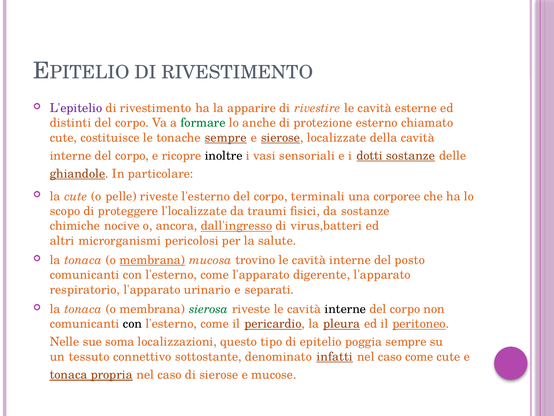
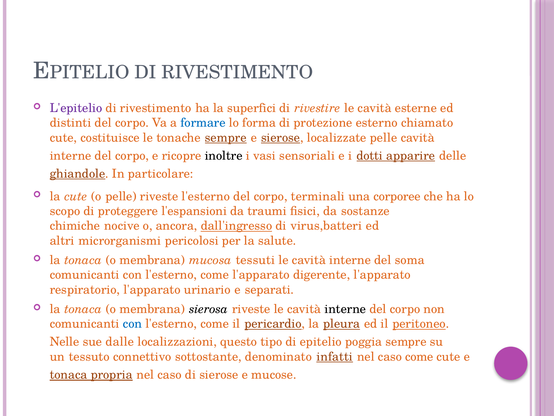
apparire: apparire -> superfici
formare colour: green -> blue
anche: anche -> forma
localizzate della: della -> pelle
dotti sostanze: sostanze -> apparire
l'localizzate: l'localizzate -> l'espansioni
membrana at (152, 260) underline: present -> none
trovino: trovino -> tessuti
posto: posto -> soma
sierosa colour: green -> black
con at (132, 323) colour: black -> blue
soma: soma -> dalle
